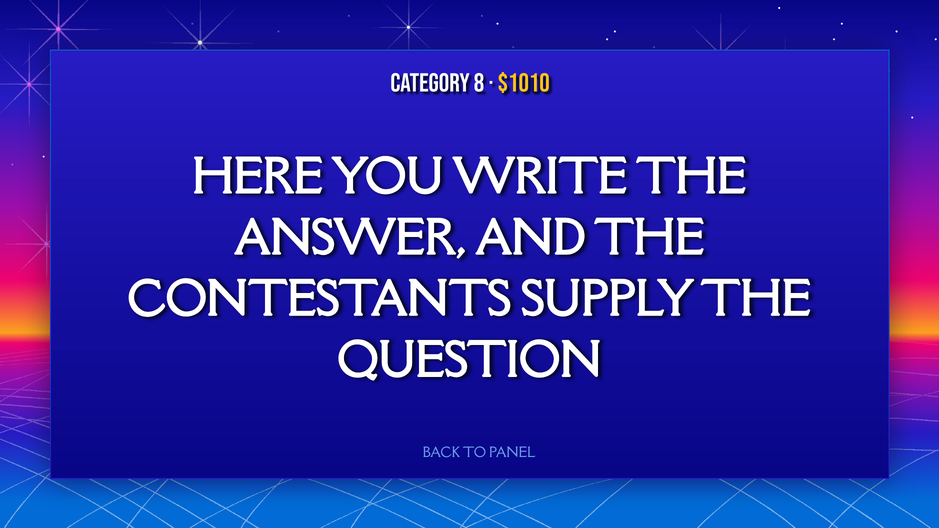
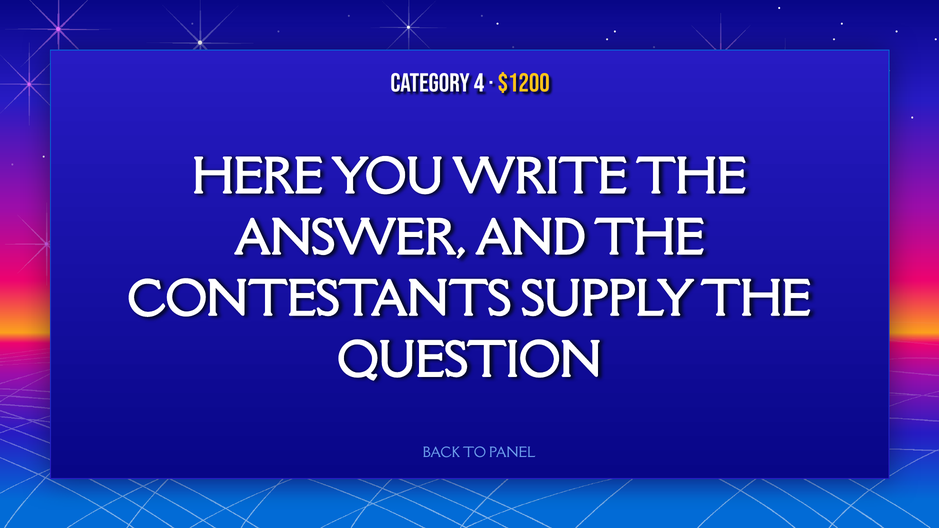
8: 8 -> 4
$1010: $1010 -> $1200
